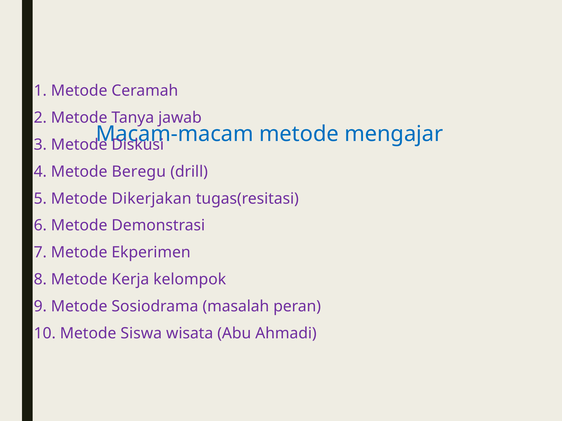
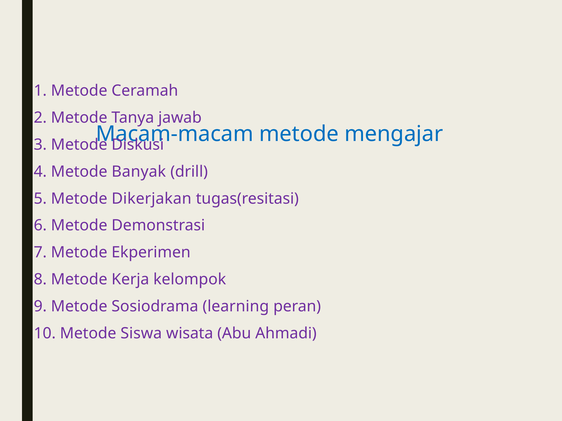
Beregu: Beregu -> Banyak
masalah: masalah -> learning
